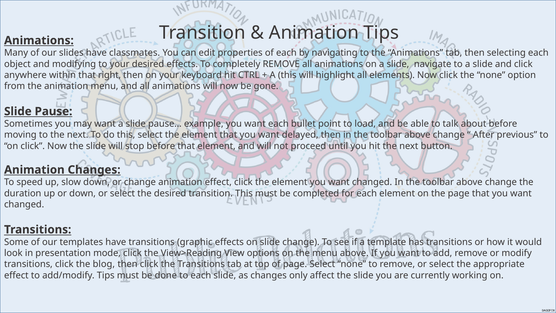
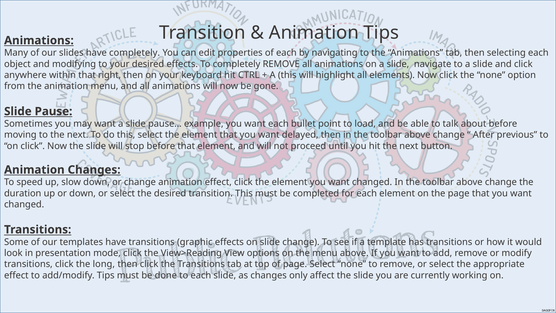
have classmates: classmates -> completely
blog: blog -> long
